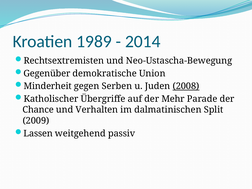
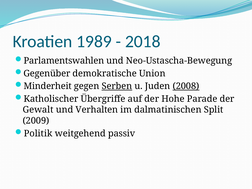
2014: 2014 -> 2018
Rechtsextremisten: Rechtsextremisten -> Parlamentswahlen
Serben underline: none -> present
Mehr: Mehr -> Hohe
Chance: Chance -> Gewalt
Lassen: Lassen -> Politik
